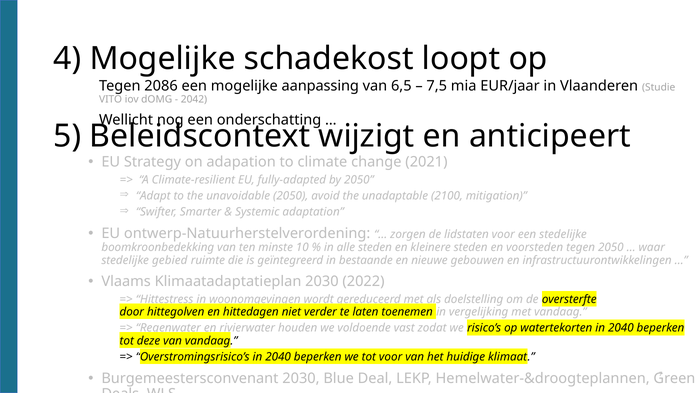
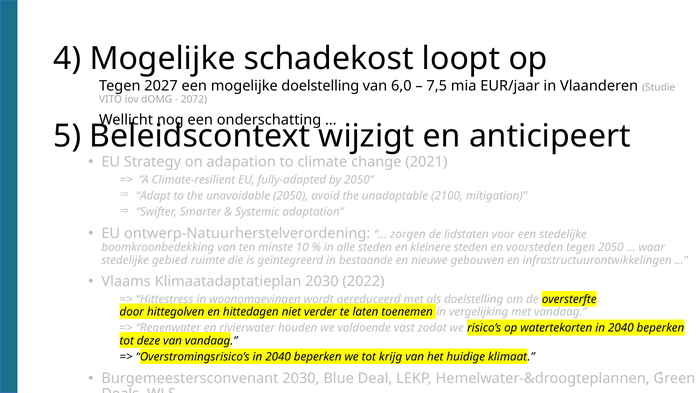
2086: 2086 -> 2027
mogelijke aanpassing: aanpassing -> doelstelling
6,5: 6,5 -> 6,0
2042: 2042 -> 2072
tot voor: voor -> krijg
